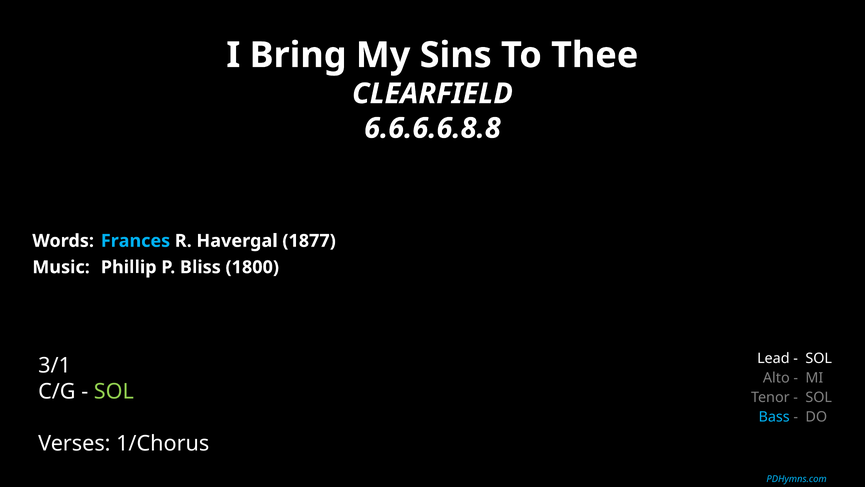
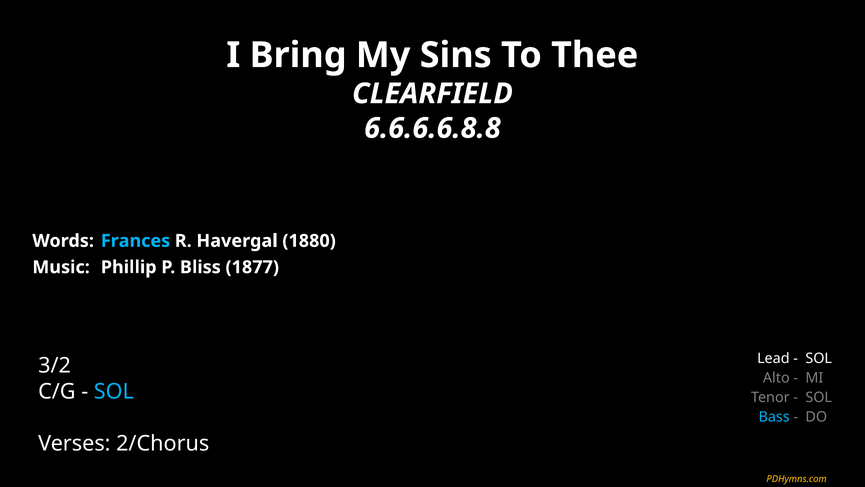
1877: 1877 -> 1880
1800: 1800 -> 1877
3/1: 3/1 -> 3/2
SOL at (114, 391) colour: light green -> light blue
1/Chorus: 1/Chorus -> 2/Chorus
PDHymns.com colour: light blue -> yellow
